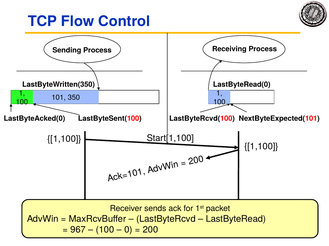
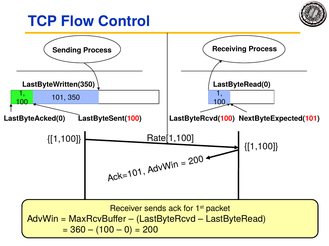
Start[1,100: Start[1,100 -> Rate[1,100
967: 967 -> 360
